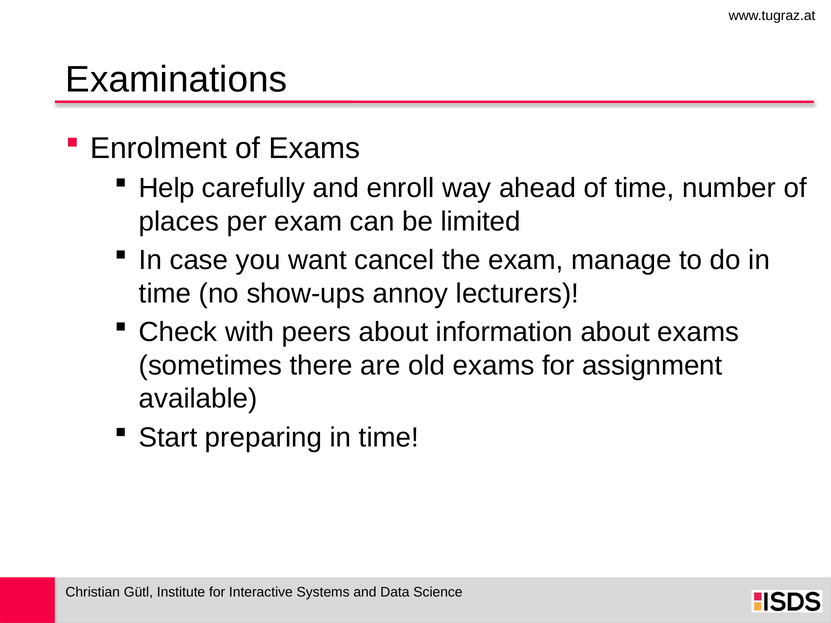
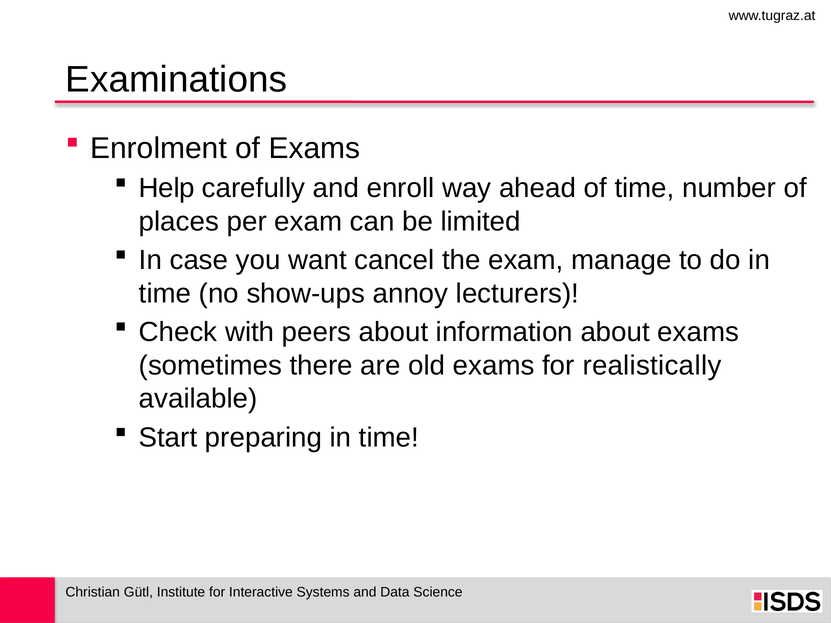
assignment: assignment -> realistically
